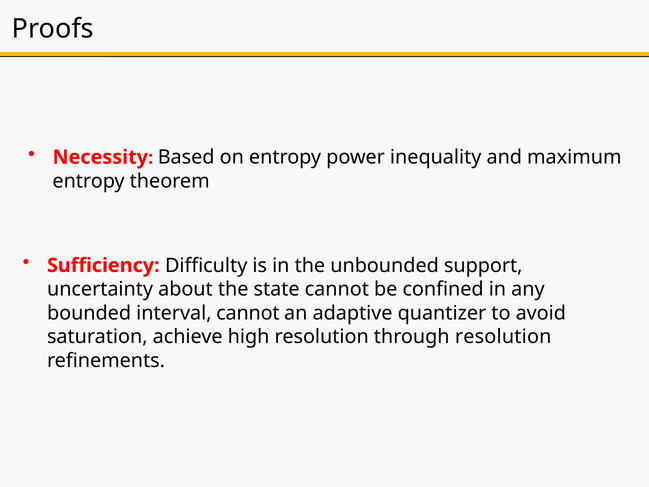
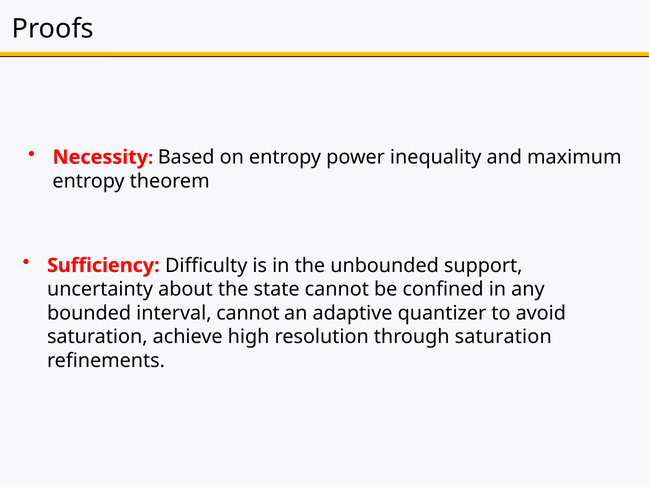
through resolution: resolution -> saturation
